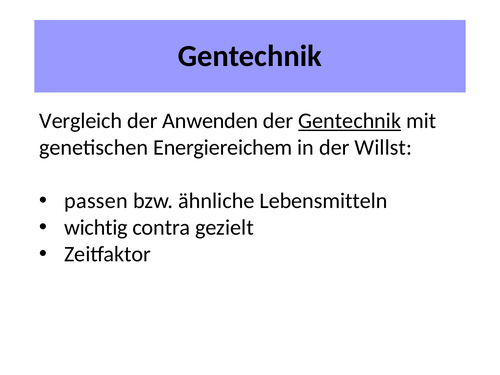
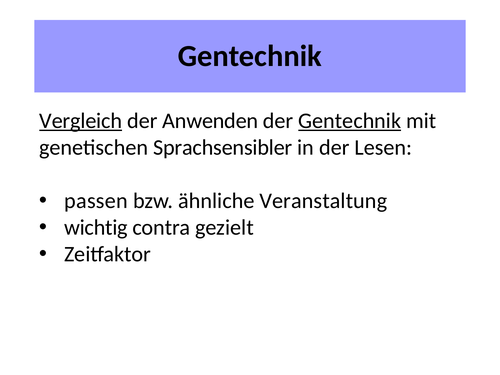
Vergleich underline: none -> present
Energiereichem: Energiereichem -> Sprachsensibler
Willst: Willst -> Lesen
Lebensmitteln: Lebensmitteln -> Veranstaltung
